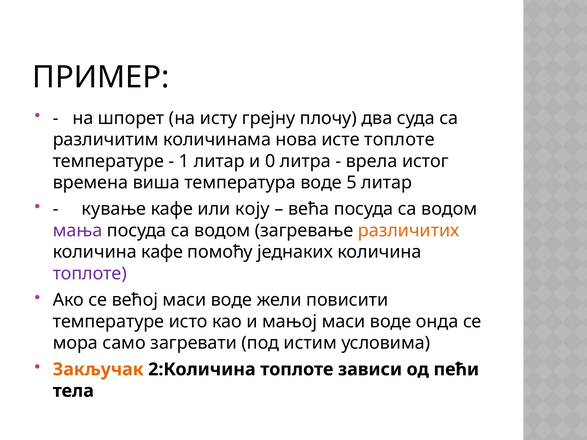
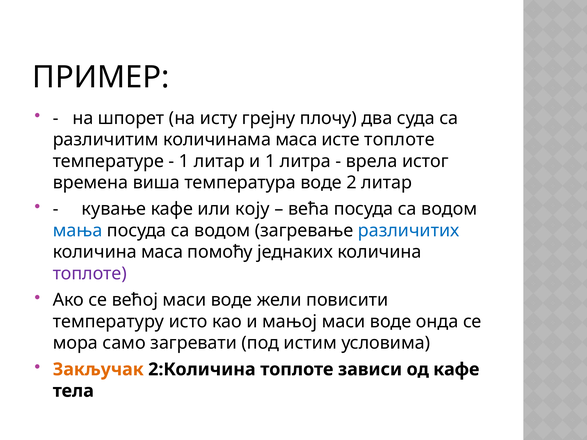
количинама нова: нова -> маса
и 0: 0 -> 1
5: 5 -> 2
мања colour: purple -> blue
различитих colour: orange -> blue
количина кафе: кафе -> маса
температуре at (108, 322): температуре -> температуру
од пећи: пећи -> кафе
